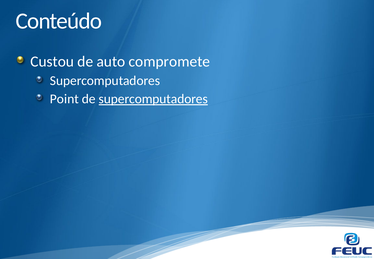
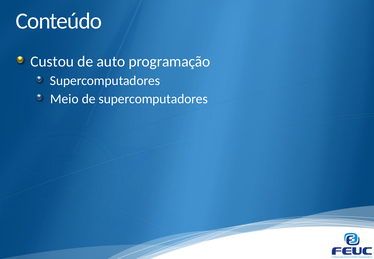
compromete: compromete -> programação
Point: Point -> Meio
supercomputadores at (153, 99) underline: present -> none
